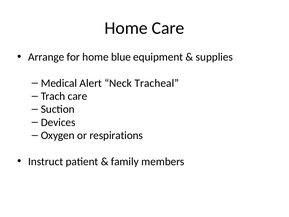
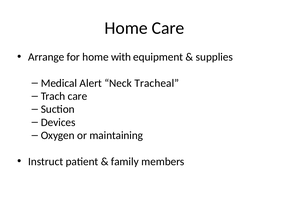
blue: blue -> with
respirations: respirations -> maintaining
